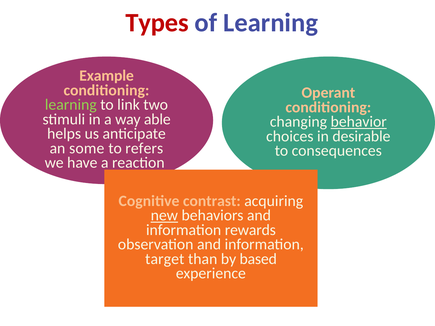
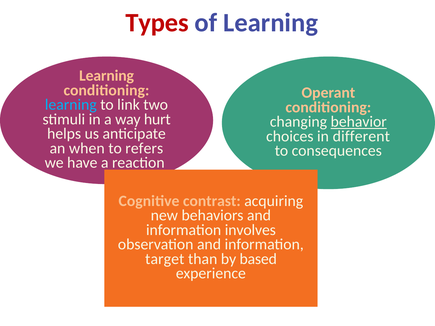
Example at (107, 76): Example -> Learning
learning at (71, 105) colour: light green -> light blue
able: able -> hurt
desirable: desirable -> different
some: some -> when
new underline: present -> none
rewards: rewards -> involves
